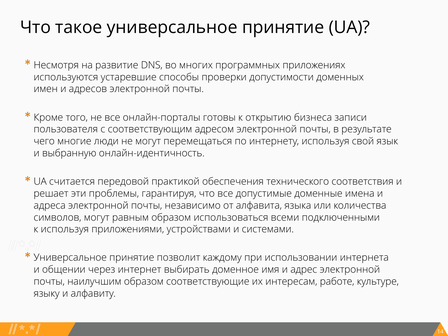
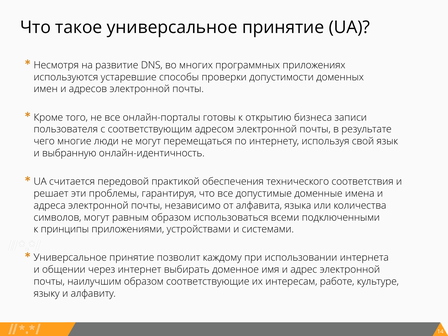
к используя: используя -> принципы
